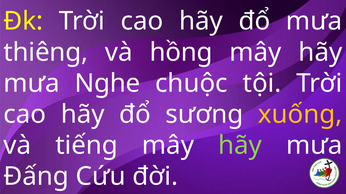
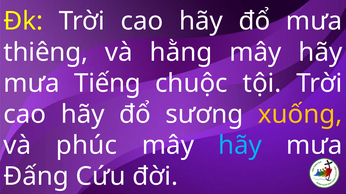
hồng: hồng -> hằng
Nghe: Nghe -> Tiếng
tiếng: tiếng -> phúc
hãy at (240, 146) colour: light green -> light blue
